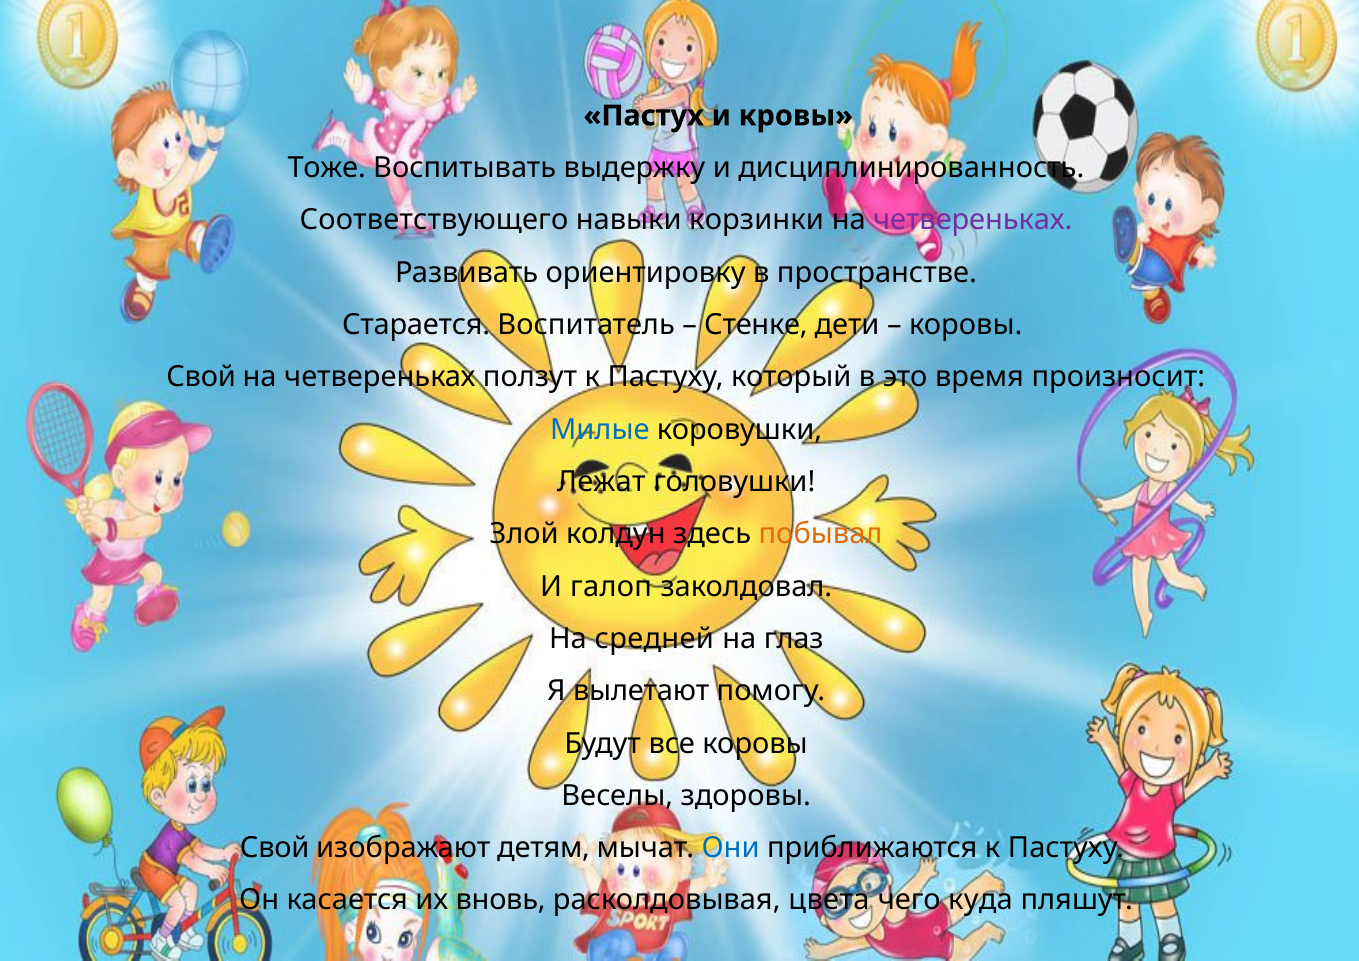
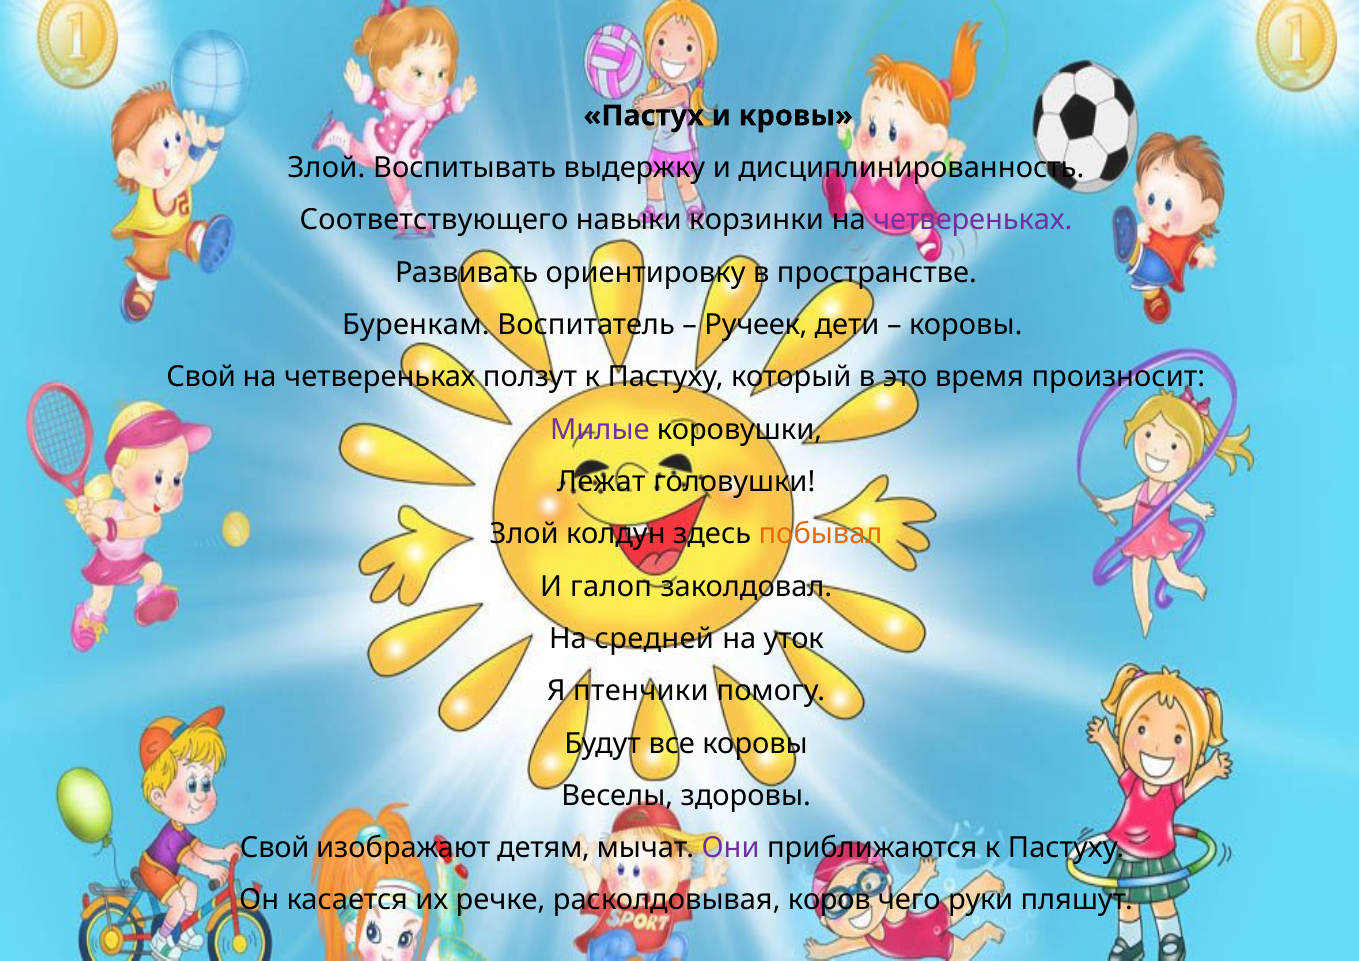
Тоже at (327, 168): Тоже -> Злой
Старается: Старается -> Буренкам
Стенке: Стенке -> Ручеек
Милые colour: blue -> purple
глаз: глаз -> уток
вылетают: вылетают -> птенчики
Они colour: blue -> purple
вновь: вновь -> речке
цвета: цвета -> коров
куда: куда -> руки
